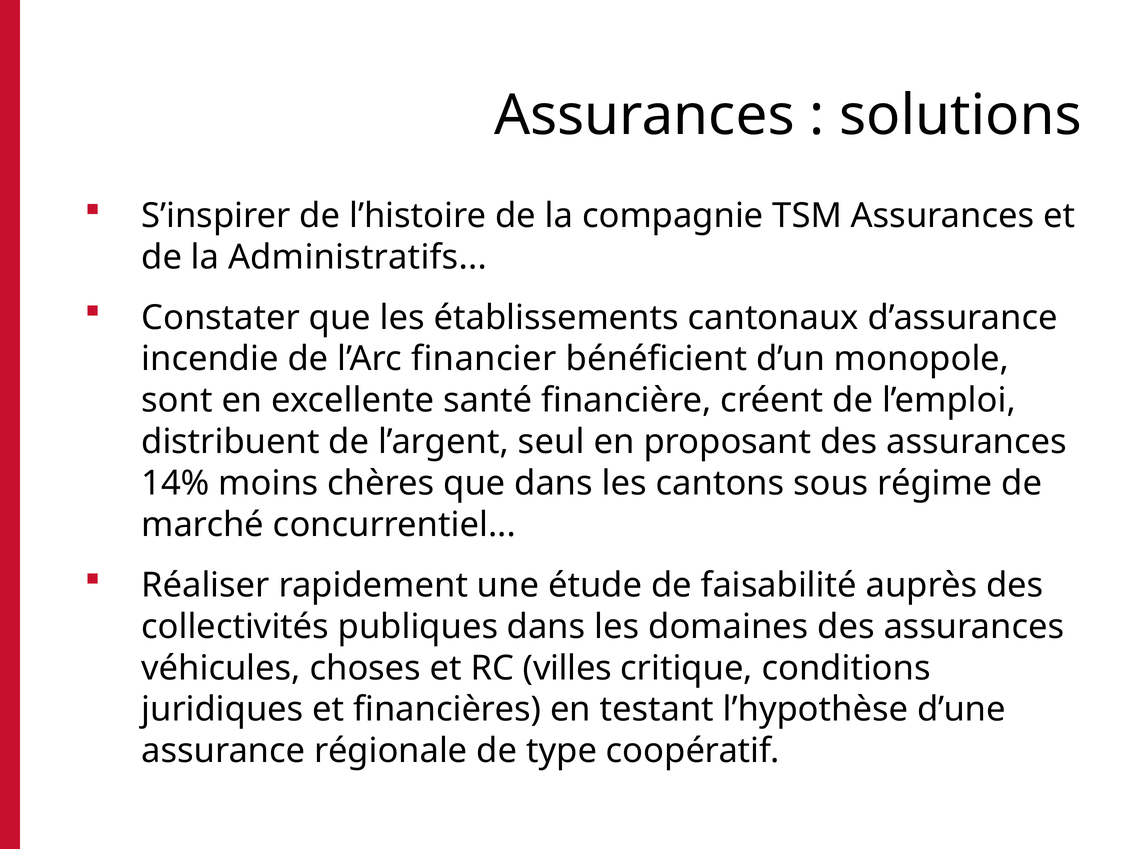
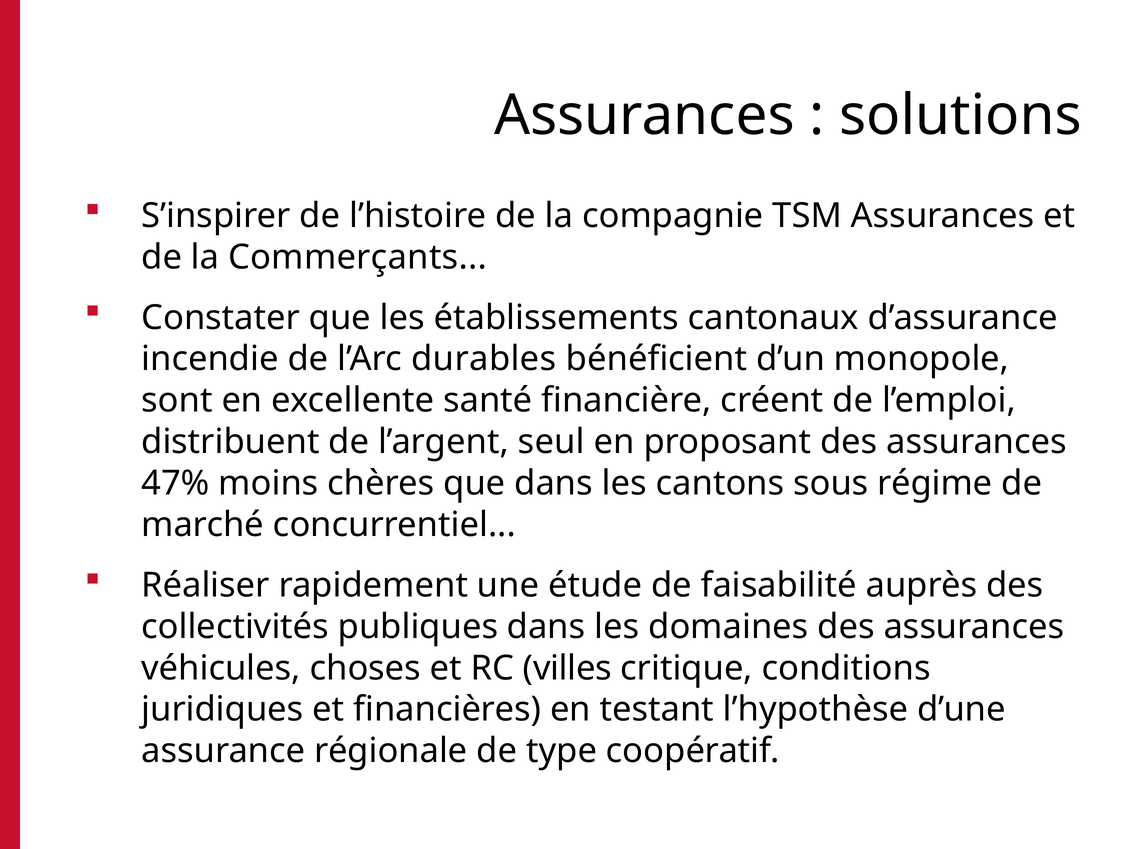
Administratifs: Administratifs -> Commerçants
financier: financier -> durables
14%: 14% -> 47%
